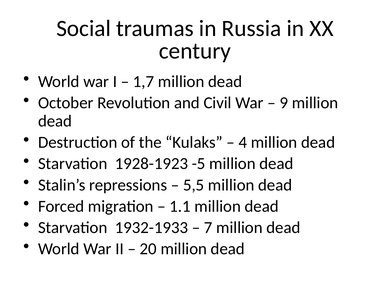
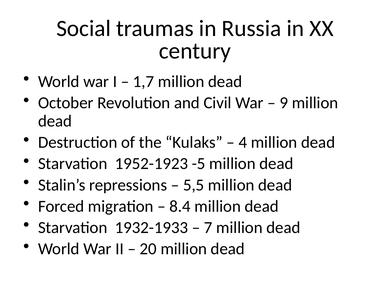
1928-1923: 1928-1923 -> 1952-1923
1.1: 1.1 -> 8.4
